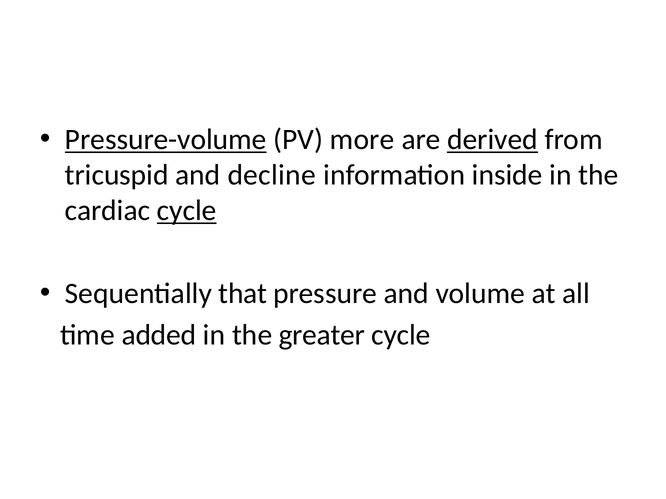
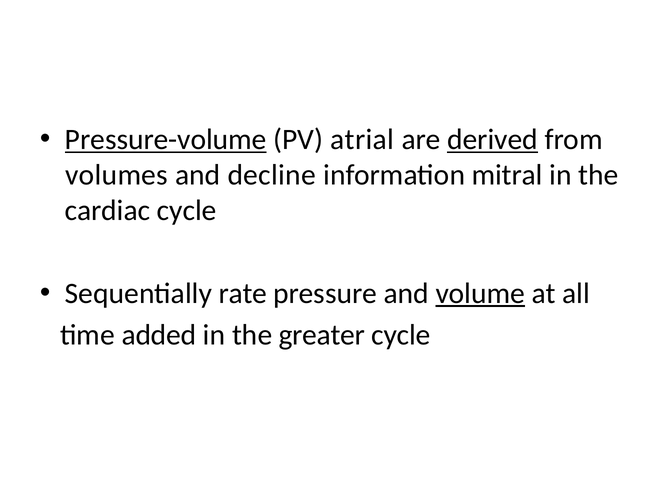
more: more -> atrial
tricuspid: tricuspid -> volumes
inside: inside -> mitral
cycle at (187, 211) underline: present -> none
that: that -> rate
volume underline: none -> present
